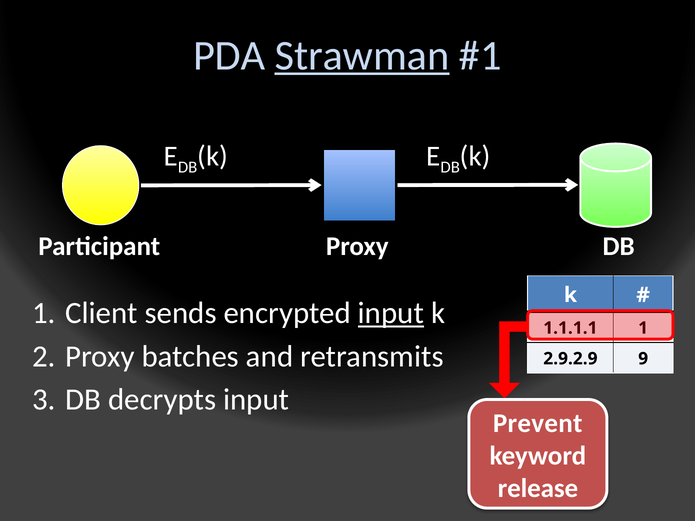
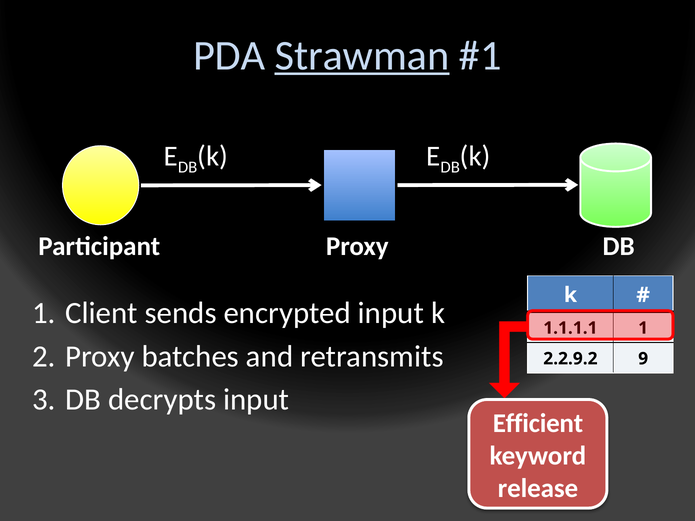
input at (391, 313) underline: present -> none
2.9.2.9: 2.9.2.9 -> 2.2.9.2
Prevent: Prevent -> Efficient
